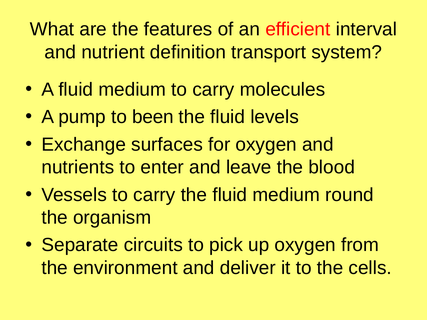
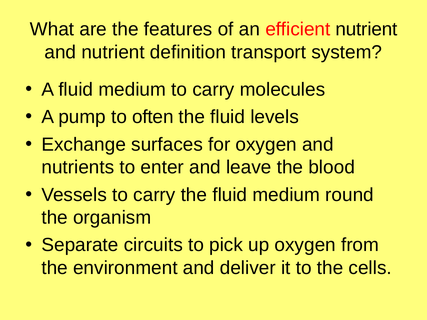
efficient interval: interval -> nutrient
been: been -> often
